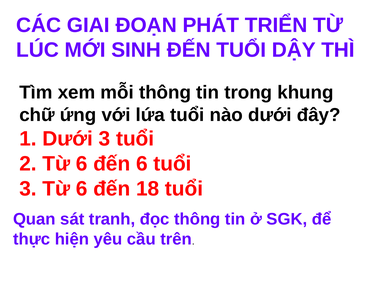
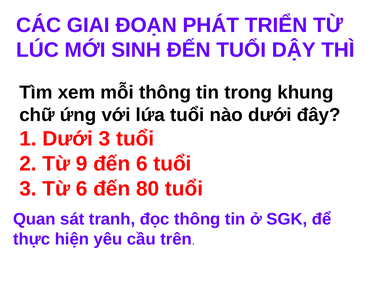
2 Từ 6: 6 -> 9
18: 18 -> 80
